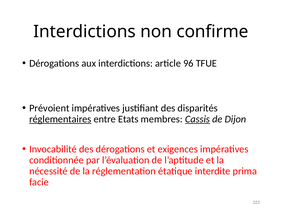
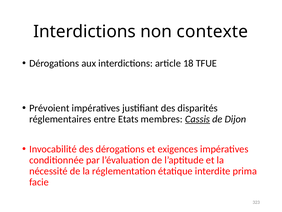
confirme: confirme -> contexte
96: 96 -> 18
réglementaires underline: present -> none
